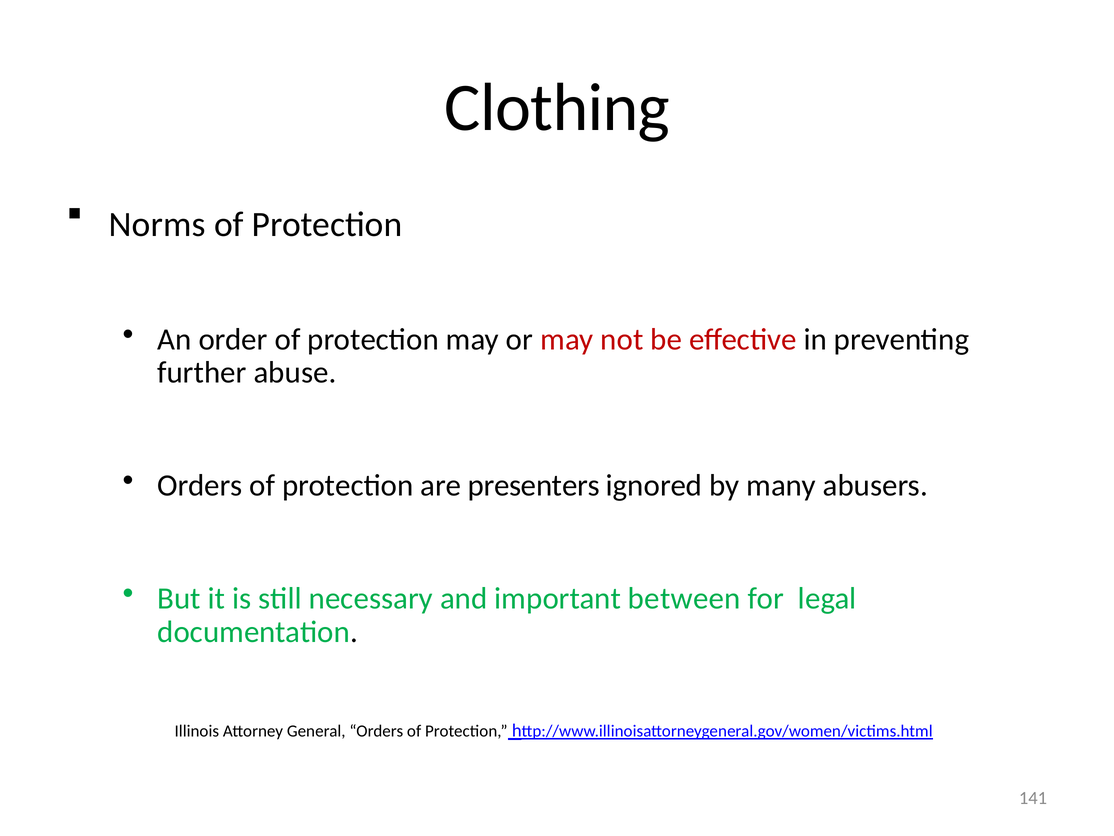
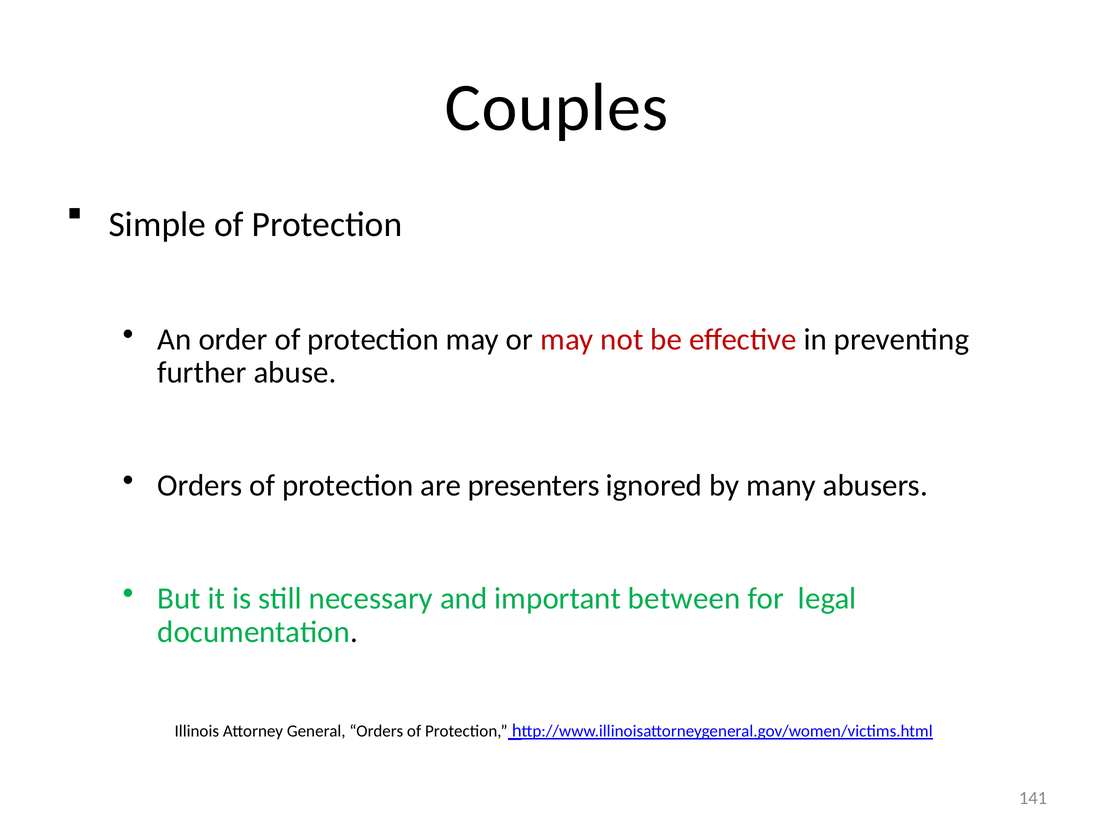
Clothing: Clothing -> Couples
Norms: Norms -> Simple
